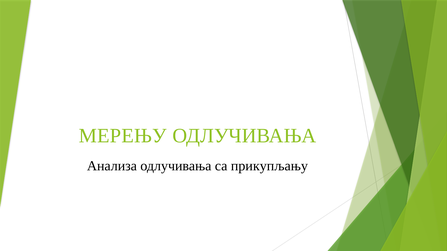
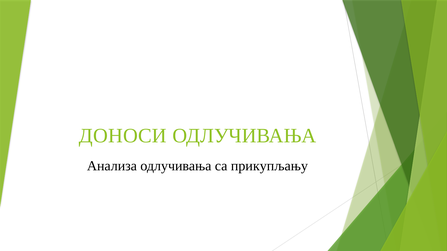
МЕРЕЊУ: МЕРЕЊУ -> ДОНОСИ
